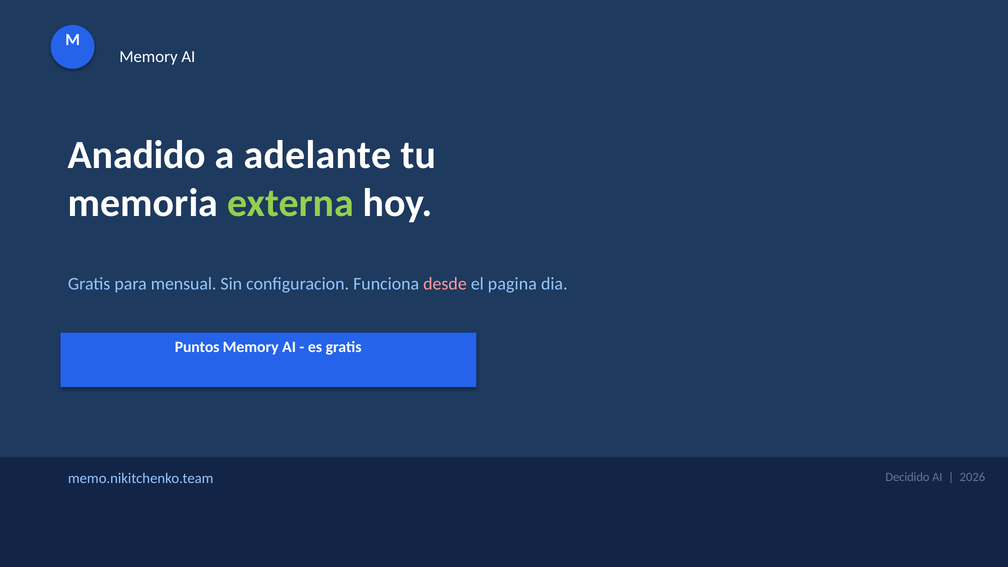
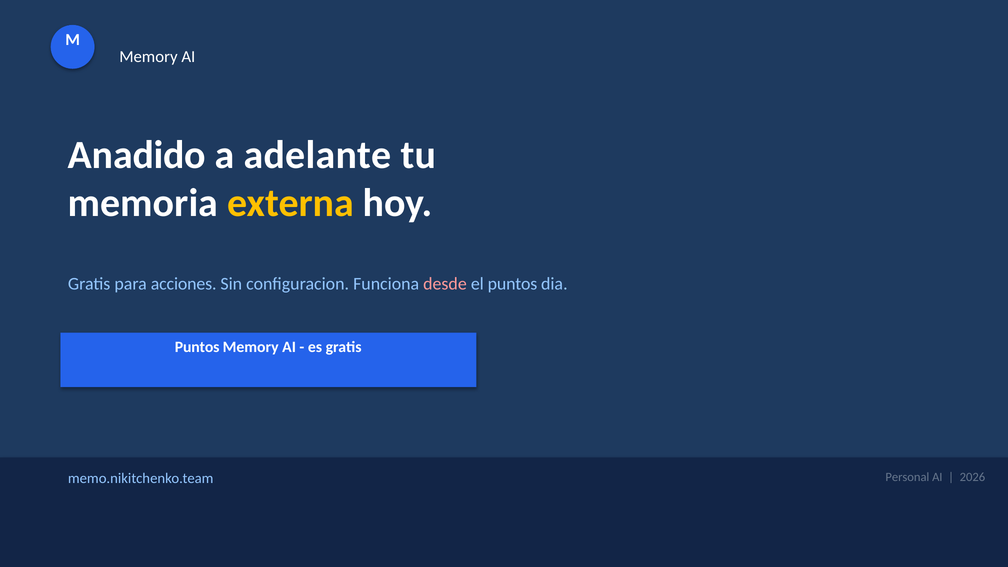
externa colour: light green -> yellow
mensual: mensual -> acciones
el pagina: pagina -> puntos
Decidido: Decidido -> Personal
